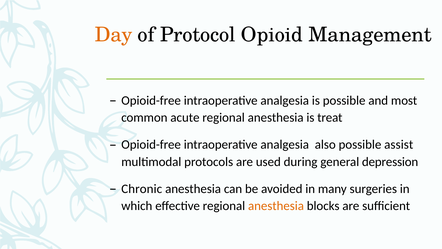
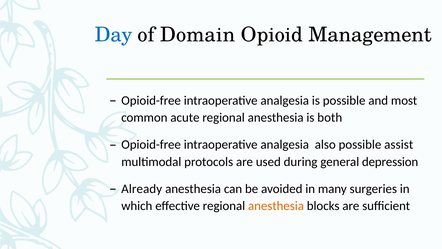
Day colour: orange -> blue
Protocol: Protocol -> Domain
treat: treat -> both
Chronic: Chronic -> Already
